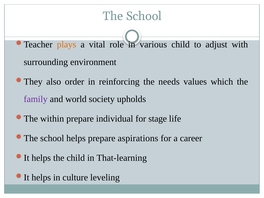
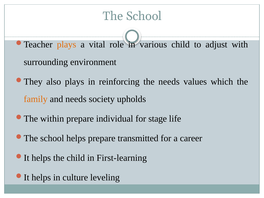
also order: order -> plays
family colour: purple -> orange
and world: world -> needs
aspirations: aspirations -> transmitted
That-learning: That-learning -> First-learning
